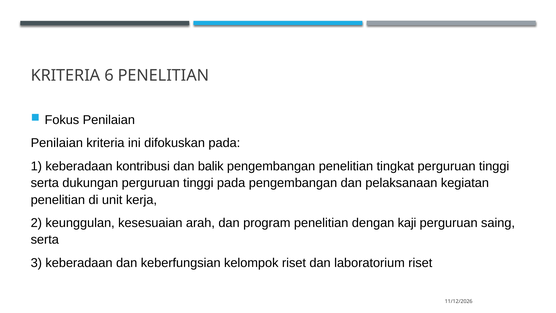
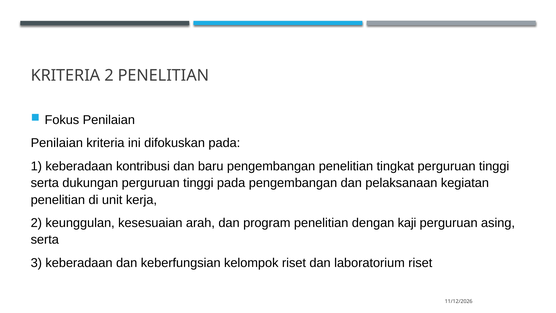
KRITERIA 6: 6 -> 2
balik: balik -> baru
saing: saing -> asing
